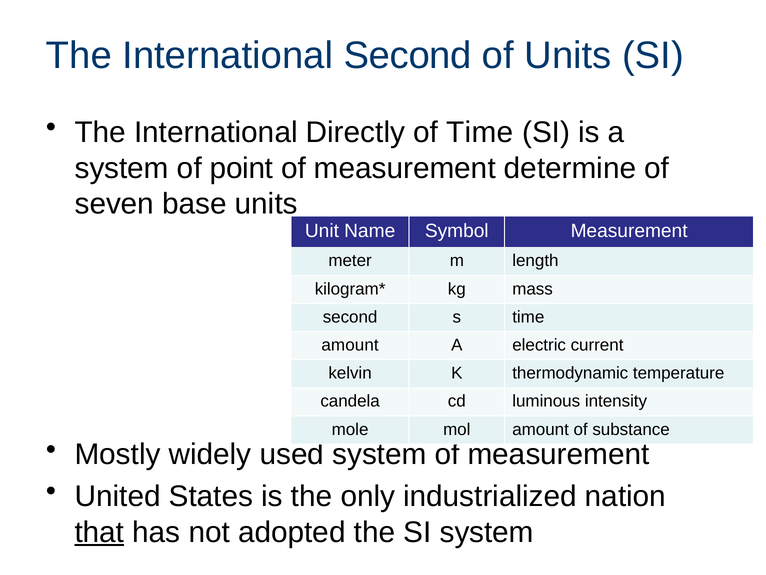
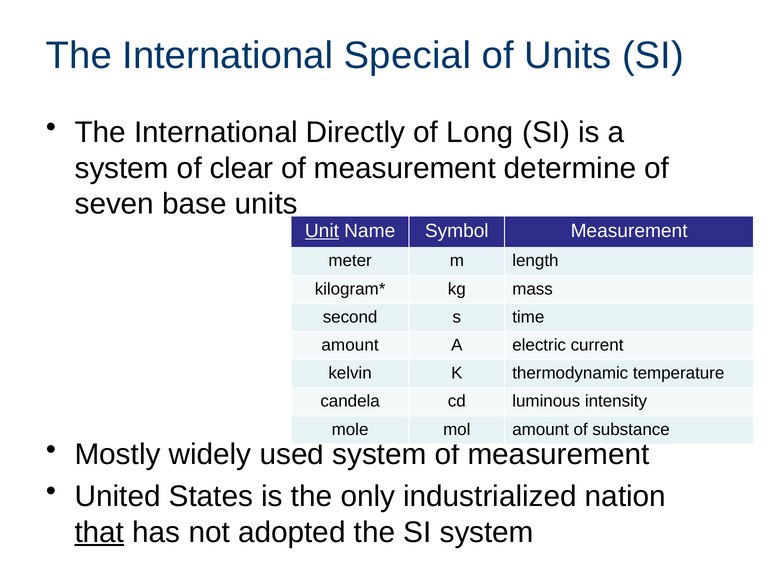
International Second: Second -> Special
of Time: Time -> Long
point: point -> clear
Unit underline: none -> present
